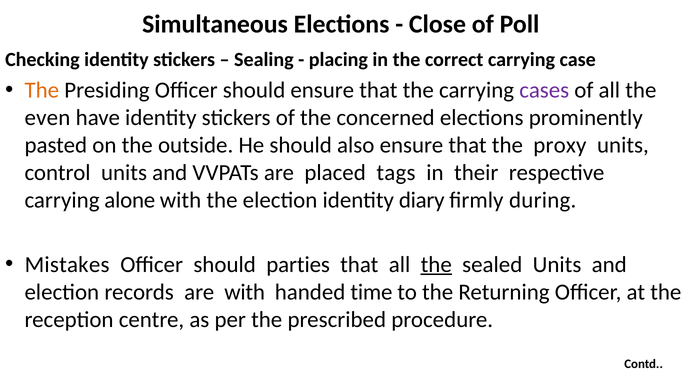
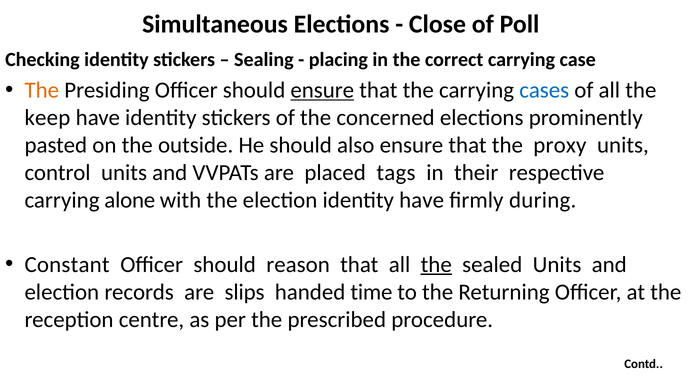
ensure at (322, 90) underline: none -> present
cases colour: purple -> blue
even: even -> keep
identity diary: diary -> have
Mistakes: Mistakes -> Constant
parties: parties -> reason
are with: with -> slips
